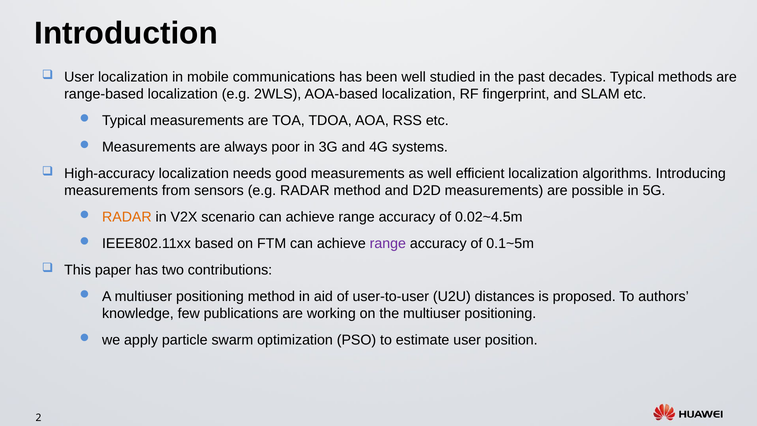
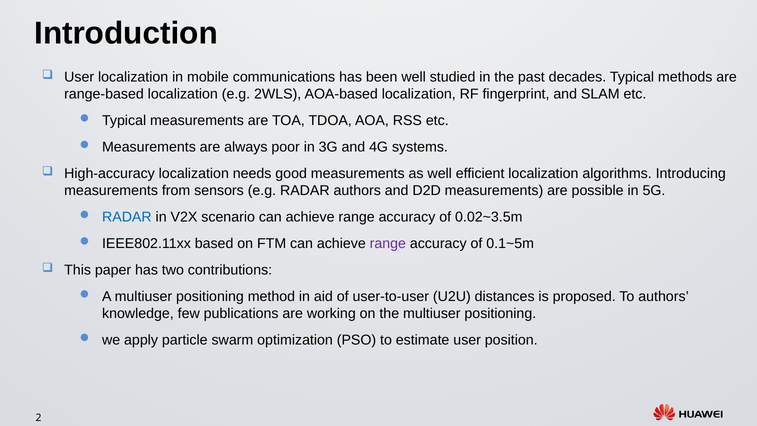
RADAR method: method -> authors
RADAR at (127, 217) colour: orange -> blue
0.02~4.5m: 0.02~4.5m -> 0.02~3.5m
